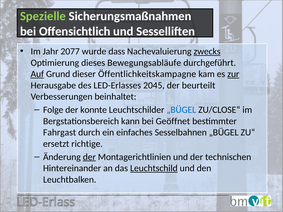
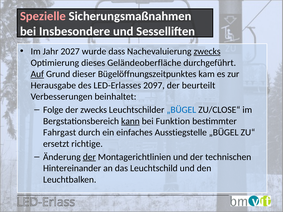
Spezielle colour: light green -> pink
Offensichtlich: Offensichtlich -> Insbesondere
2077: 2077 -> 2027
Bewegungsabläufe: Bewegungsabläufe -> Geländeoberfläche
Öffentlichkeitskampagne: Öffentlichkeitskampagne -> Bügelöffnungszeitpunktes
zur underline: present -> none
2045: 2045 -> 2097
der konnte: konnte -> zwecks
kann underline: none -> present
Geöffnet: Geöffnet -> Funktion
Sesselbahnen: Sesselbahnen -> Ausstiegstelle
Leuchtschild underline: present -> none
